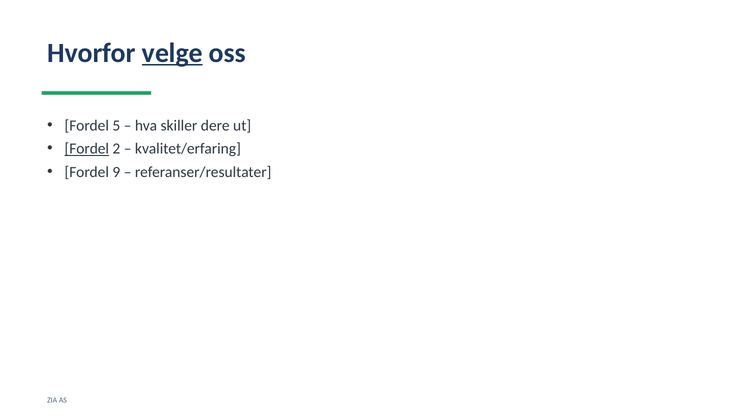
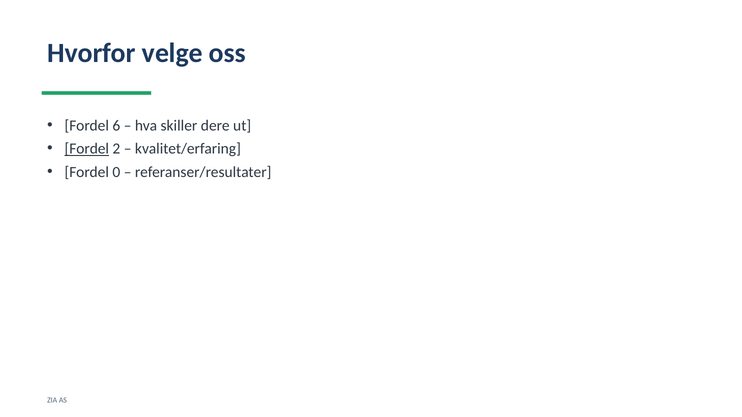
velge underline: present -> none
5: 5 -> 6
9: 9 -> 0
